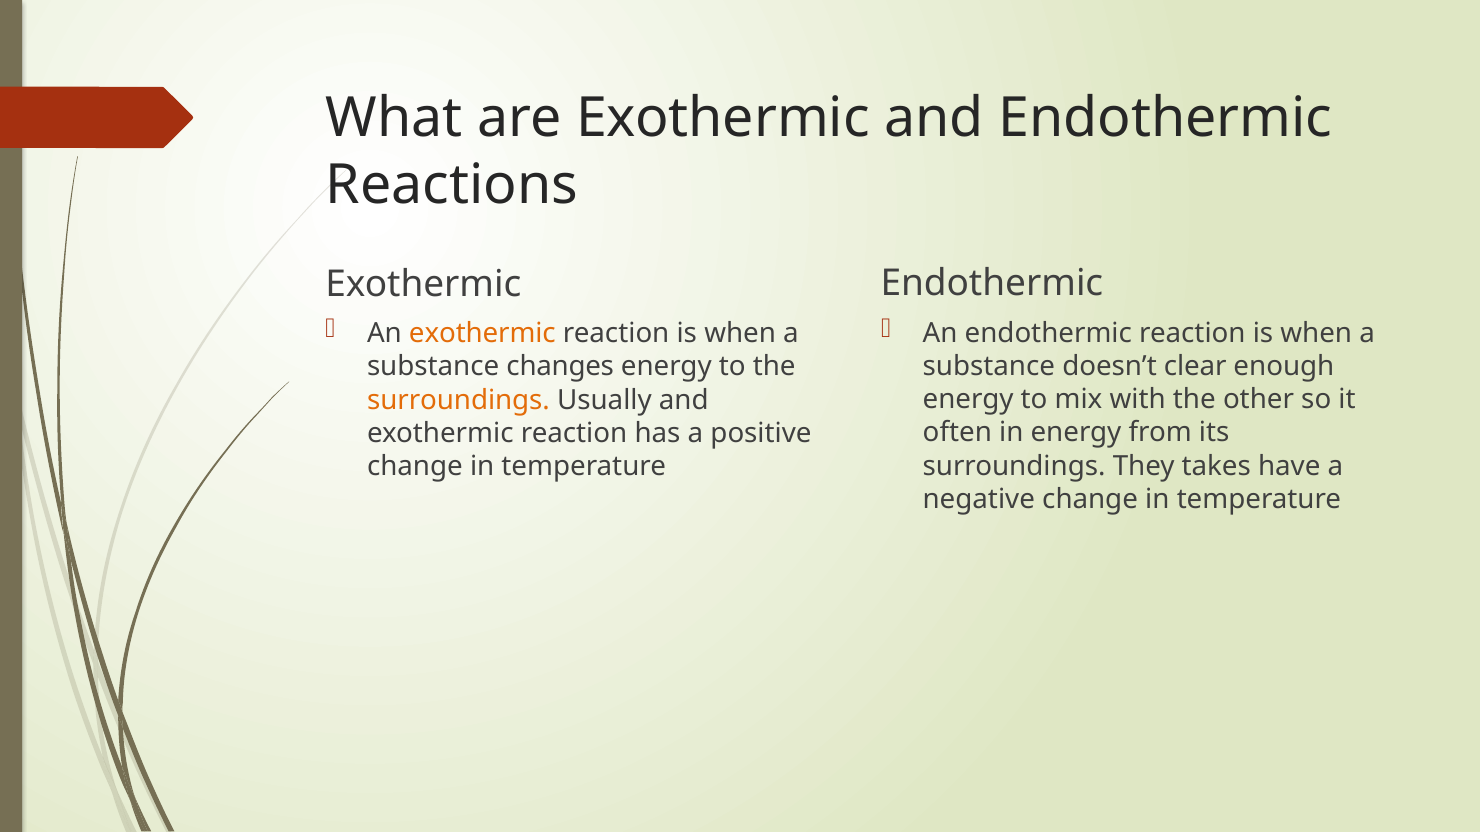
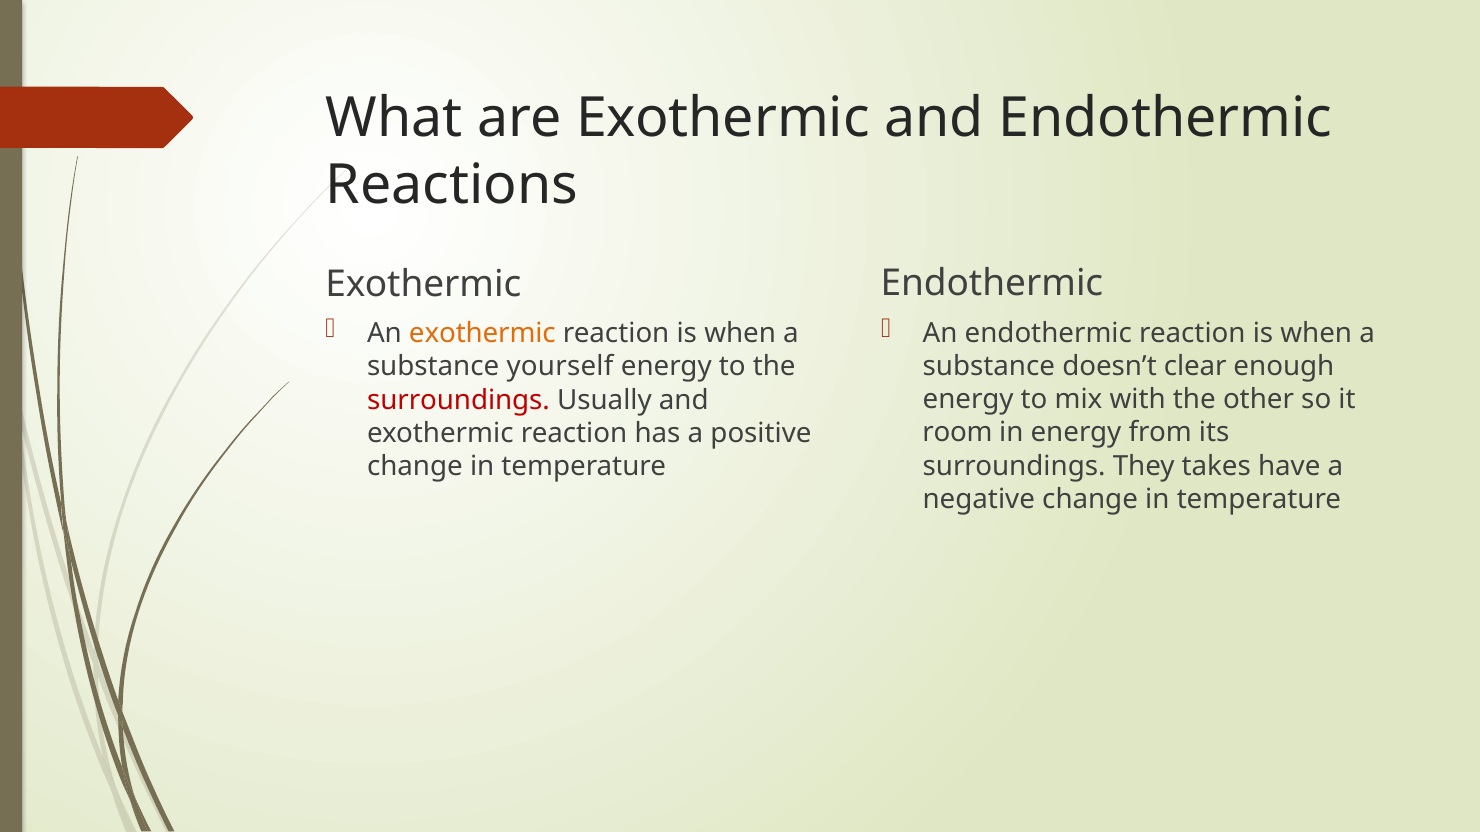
changes: changes -> yourself
surroundings at (458, 400) colour: orange -> red
often: often -> room
